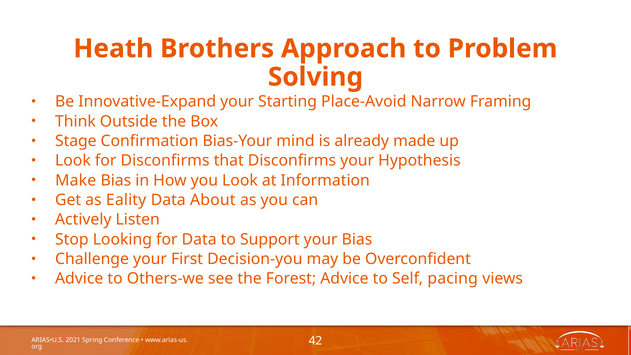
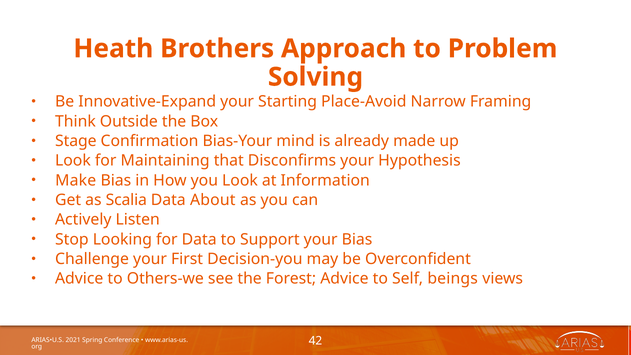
for Disconfirms: Disconfirms -> Maintaining
Eality: Eality -> Scalia
pacing: pacing -> beings
